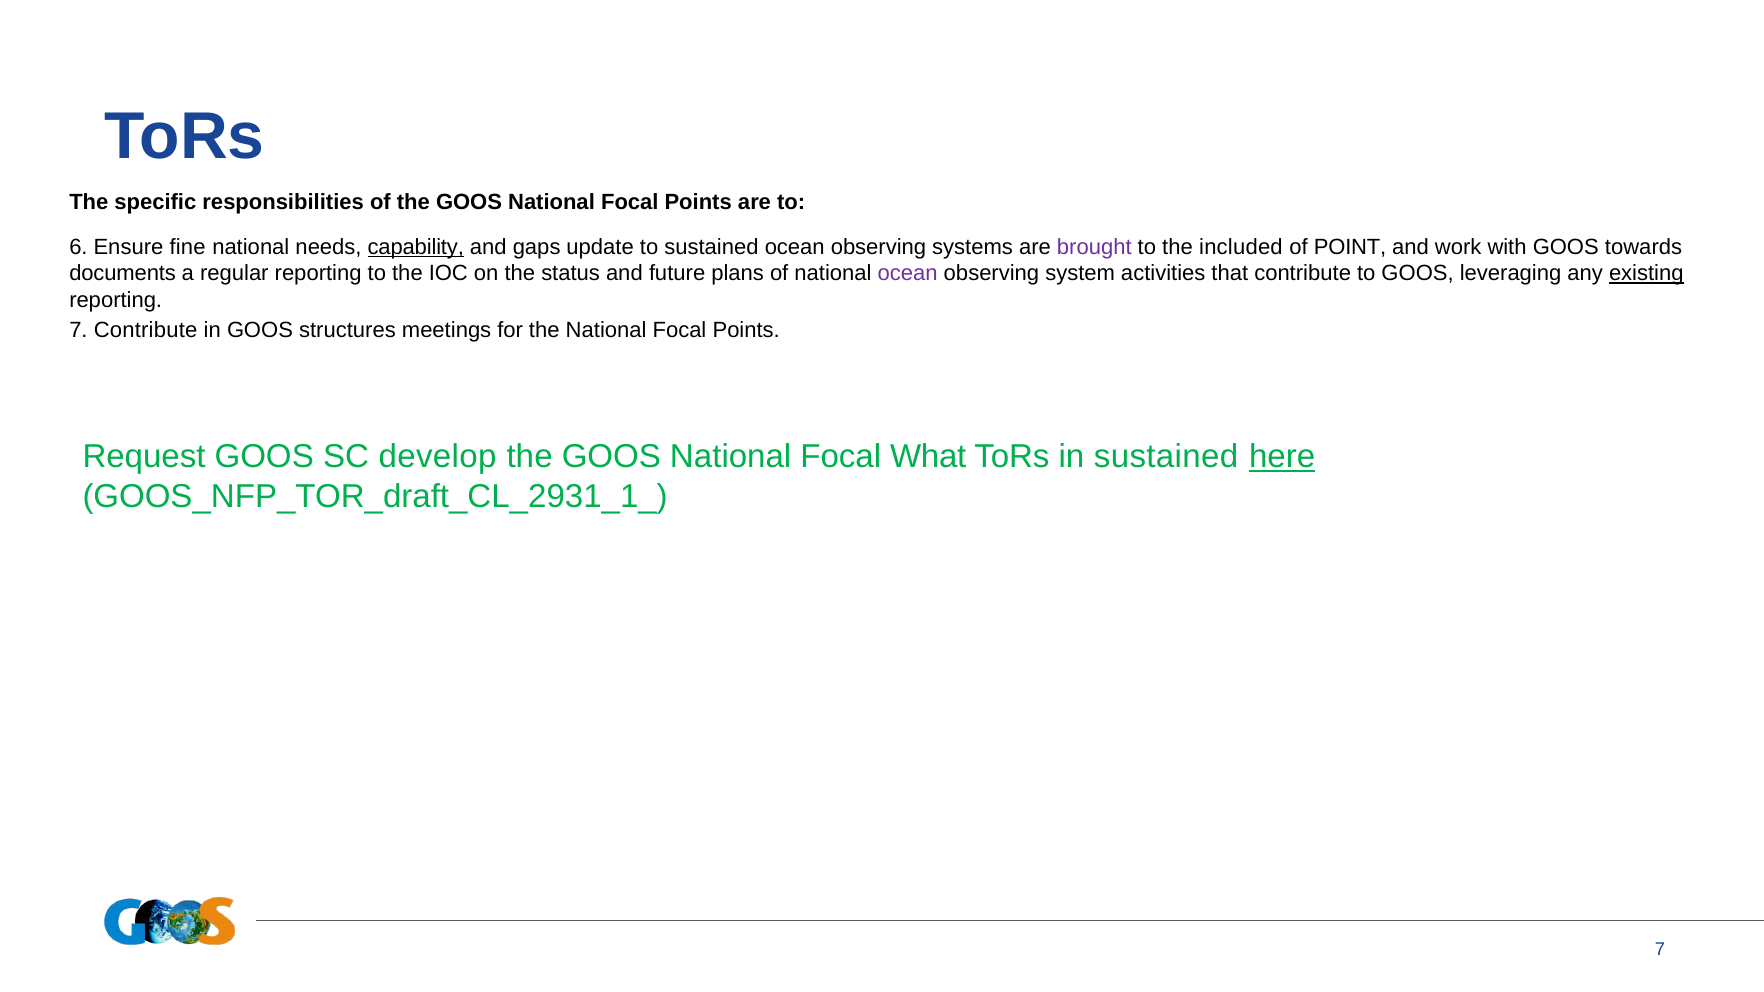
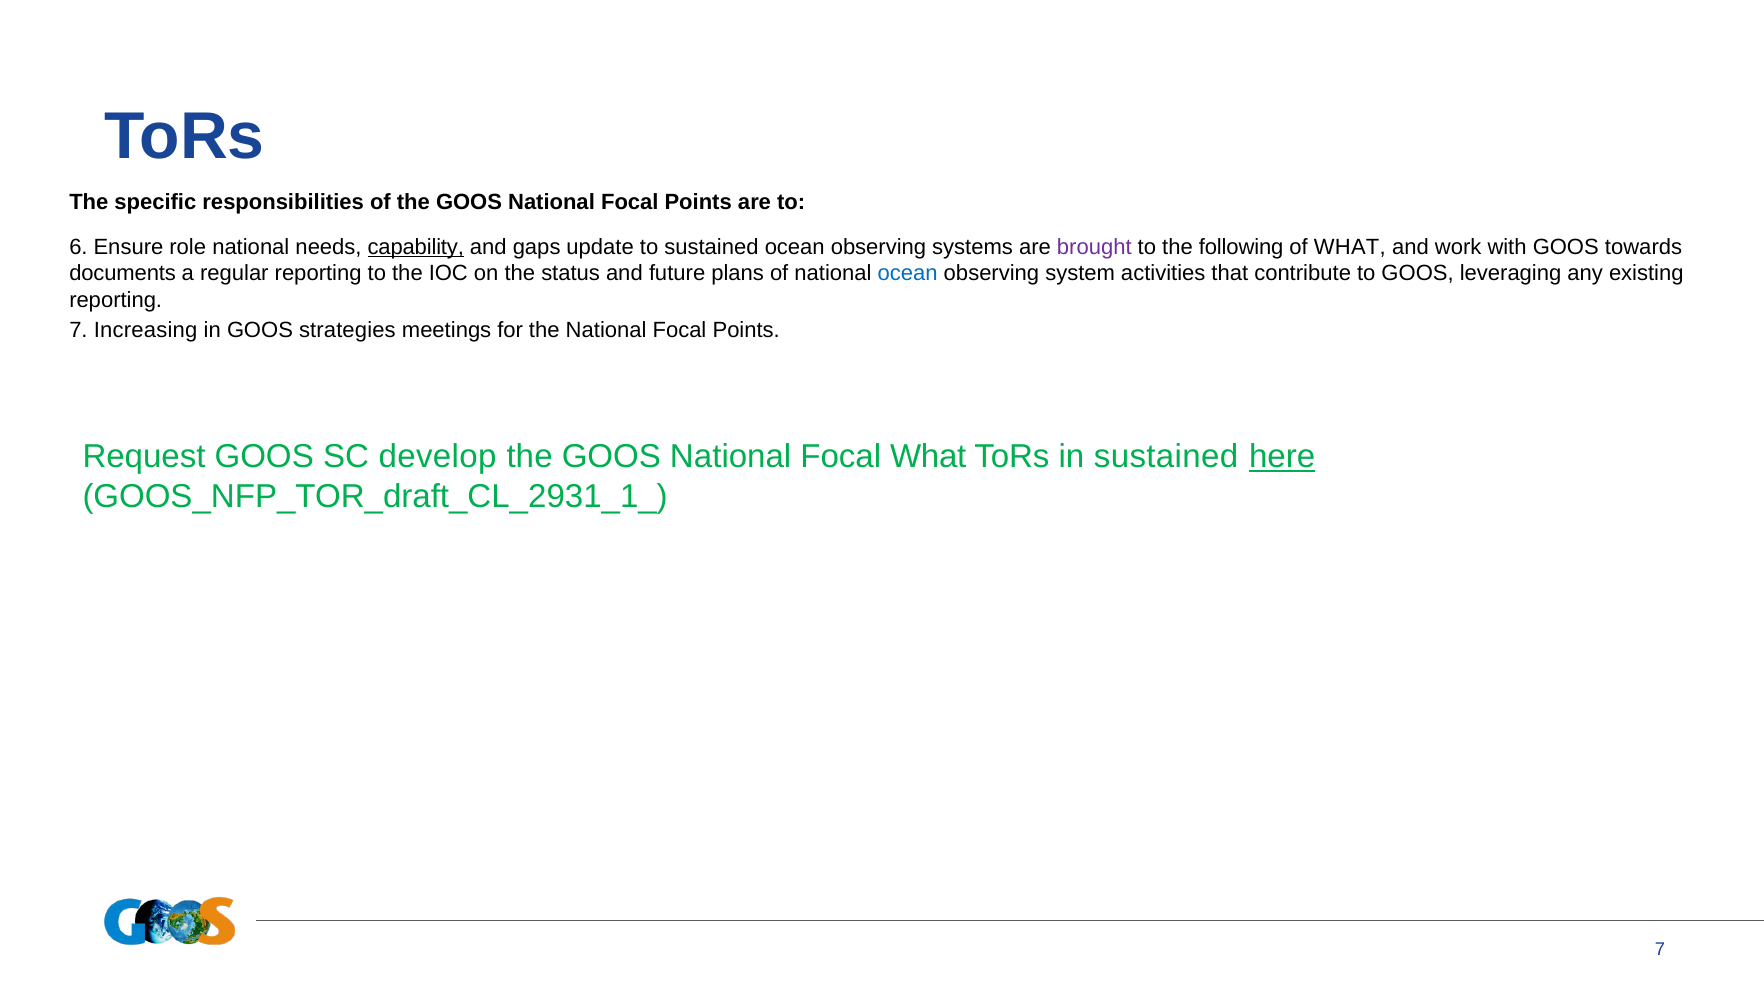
fine: fine -> role
included: included -> following
of POINT: POINT -> WHAT
ocean at (908, 274) colour: purple -> blue
existing underline: present -> none
7 Contribute: Contribute -> Increasing
structures: structures -> strategies
